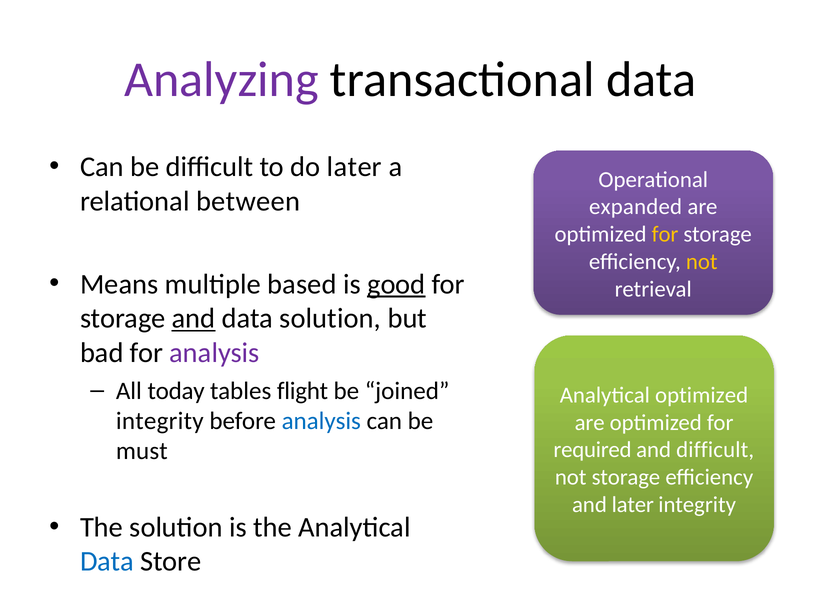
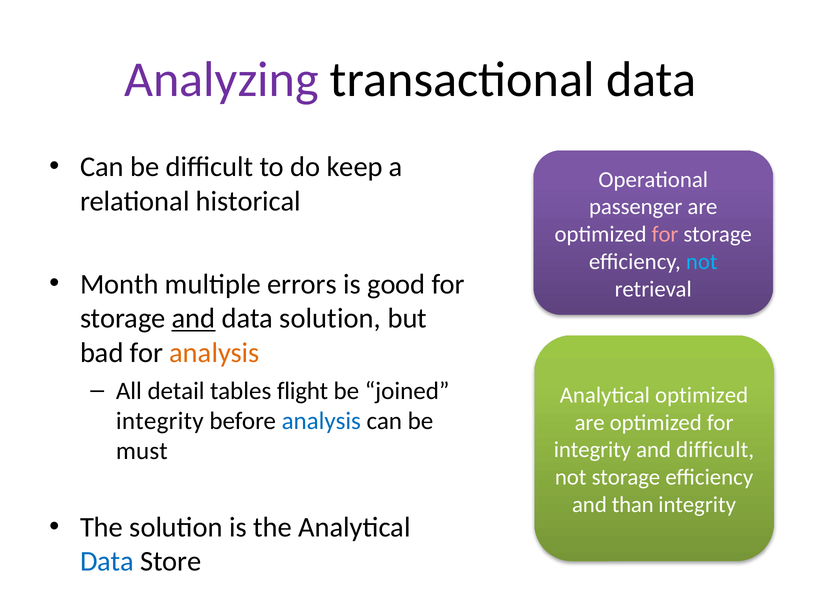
do later: later -> keep
between: between -> historical
expanded: expanded -> passenger
for at (665, 234) colour: yellow -> pink
not at (702, 262) colour: yellow -> light blue
Means: Means -> Month
based: based -> errors
good underline: present -> none
analysis at (214, 352) colour: purple -> orange
today: today -> detail
required at (592, 450): required -> integrity
and later: later -> than
